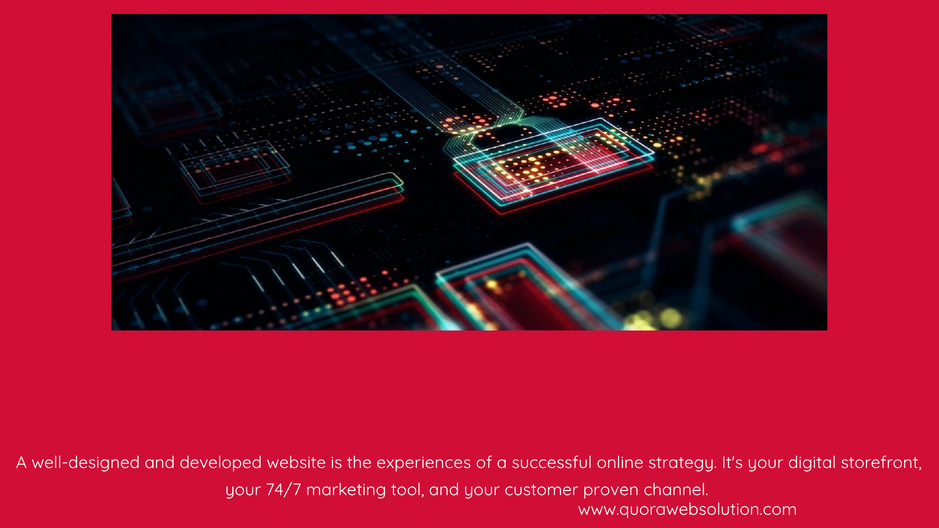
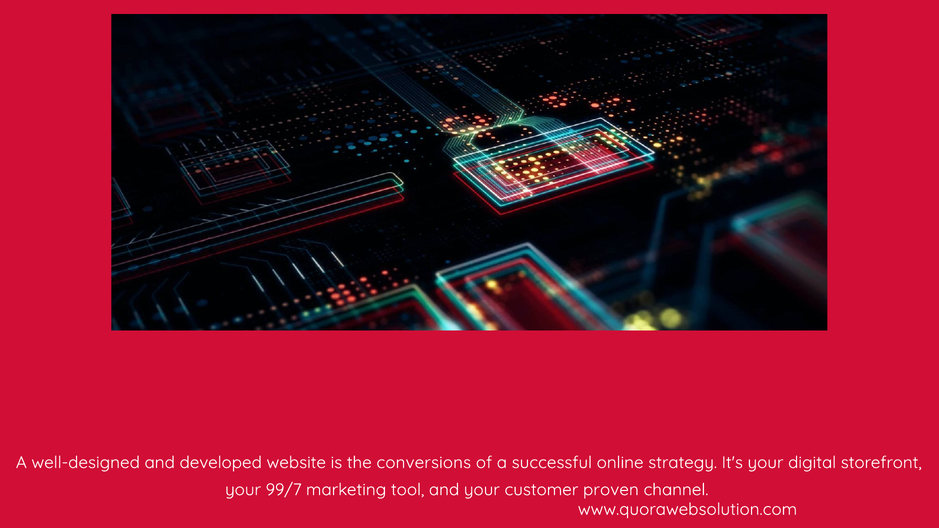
experiences: experiences -> conversions
74/7: 74/7 -> 99/7
